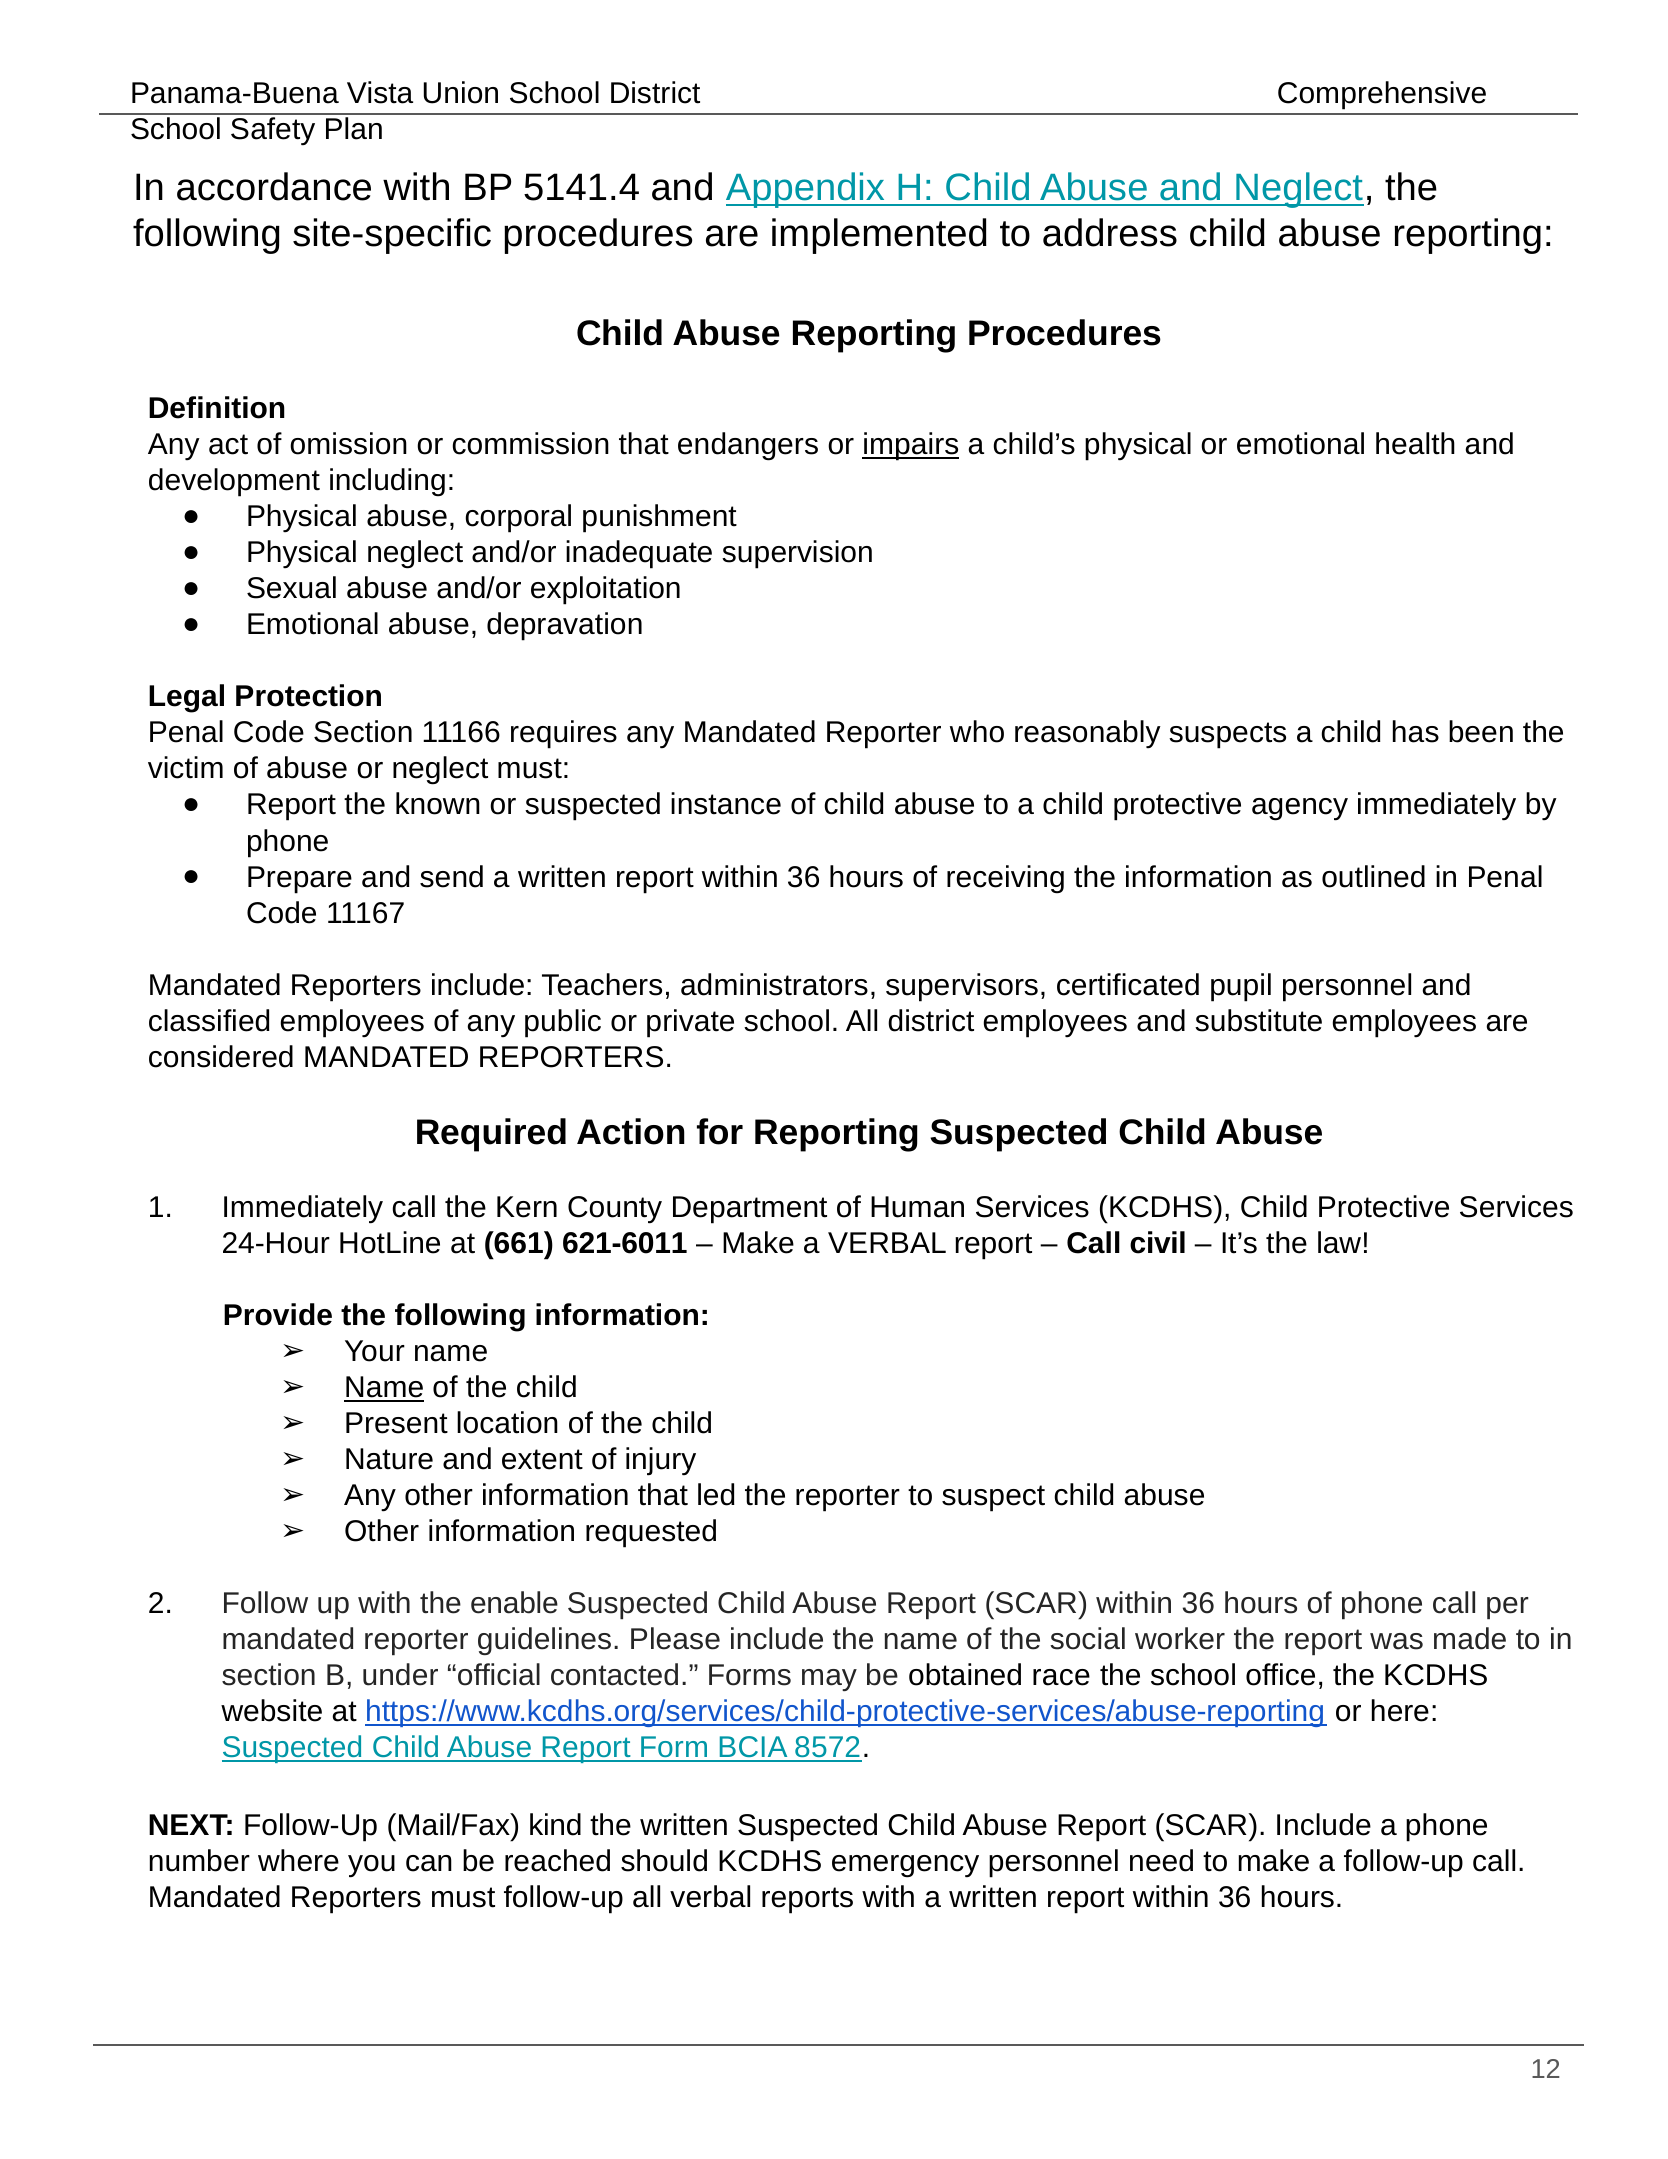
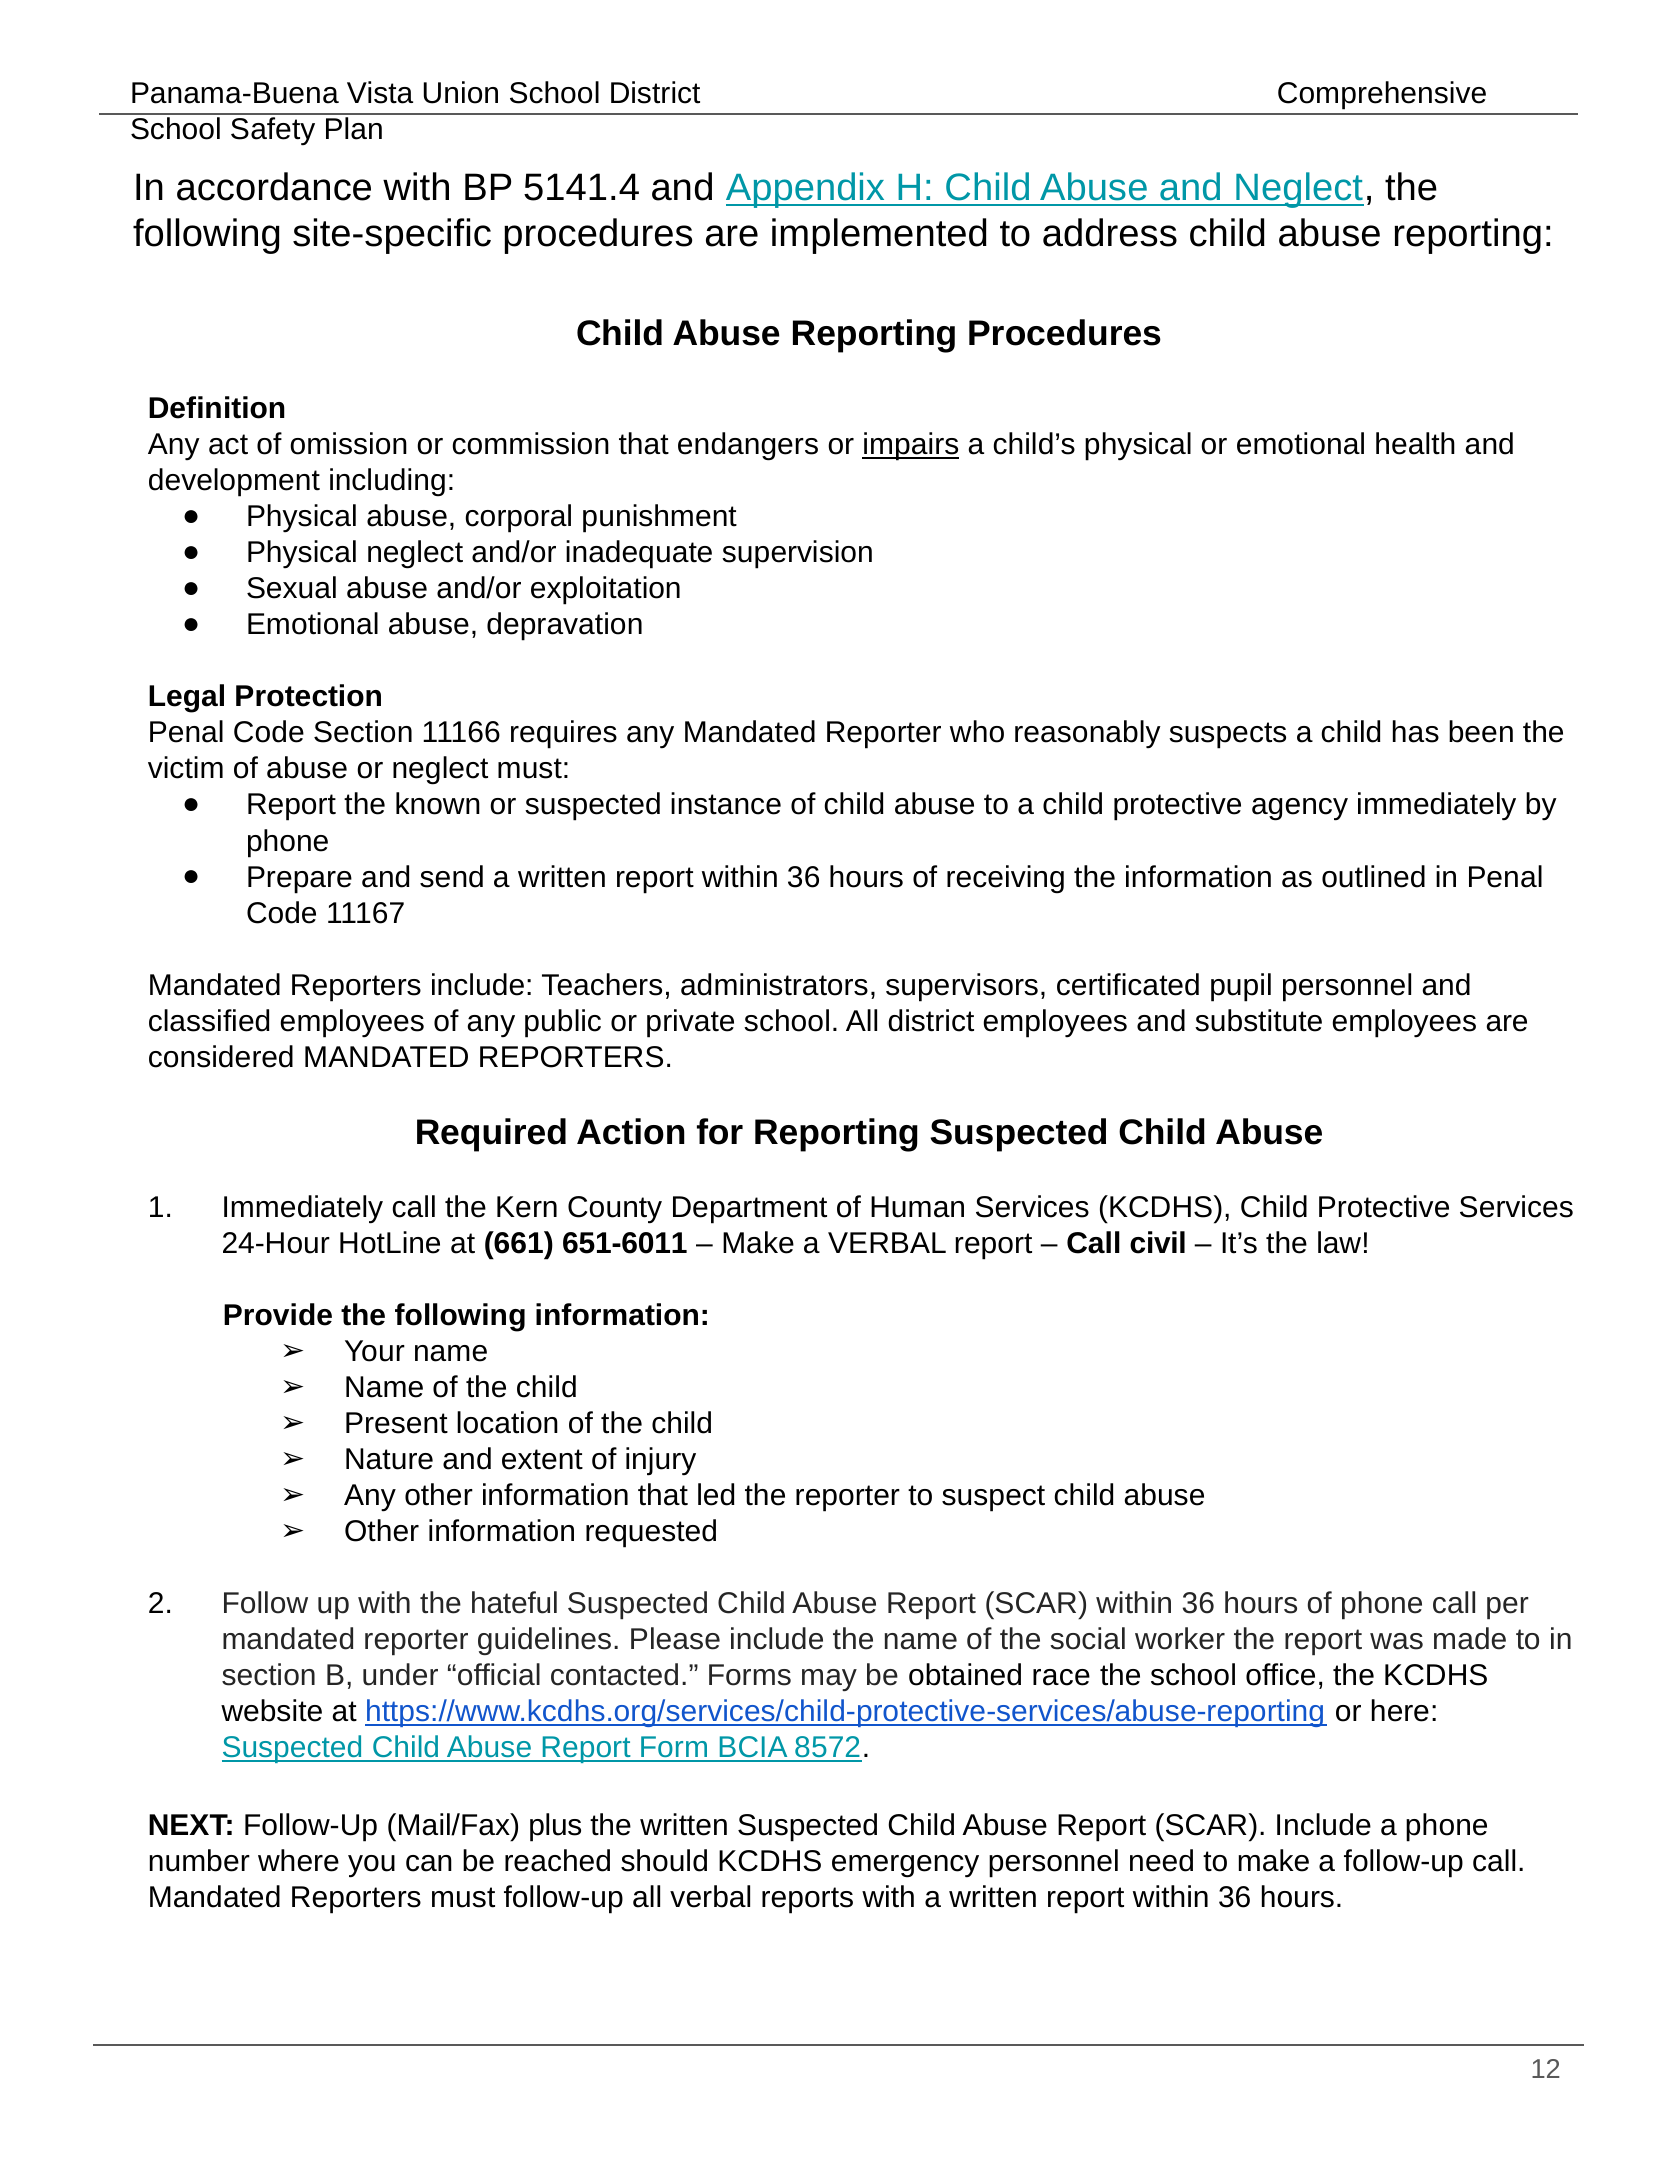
621-6011: 621-6011 -> 651-6011
Name at (384, 1388) underline: present -> none
enable: enable -> hateful
kind: kind -> plus
